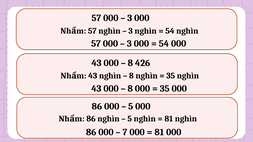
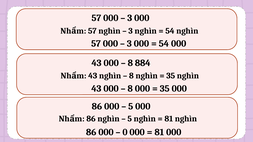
426: 426 -> 884
7: 7 -> 0
